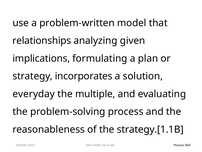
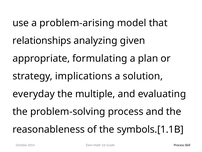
problem-written: problem-written -> problem-arising
implications: implications -> appropriate
incorporates: incorporates -> implications
strategy.[1.1B: strategy.[1.1B -> symbols.[1.1B
